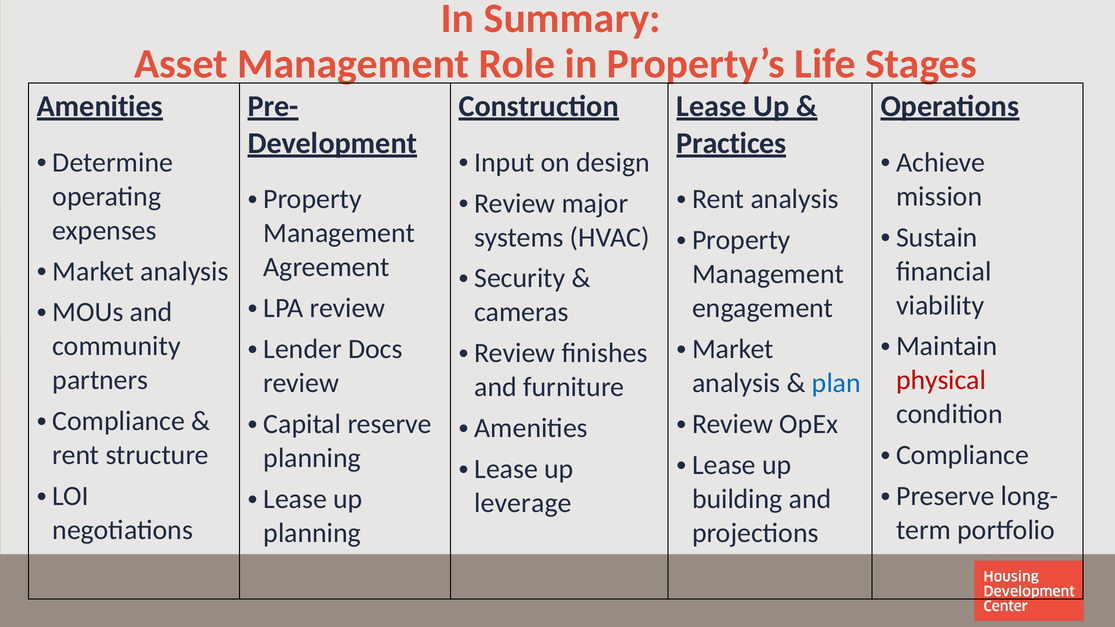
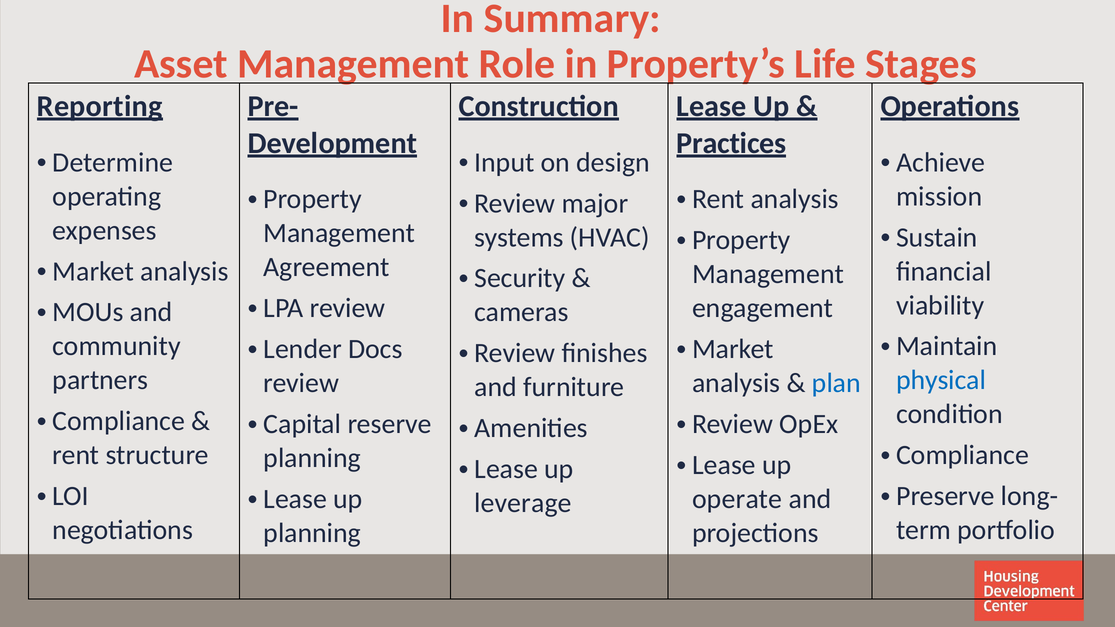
Amenities at (100, 106): Amenities -> Reporting
physical colour: red -> blue
building: building -> operate
